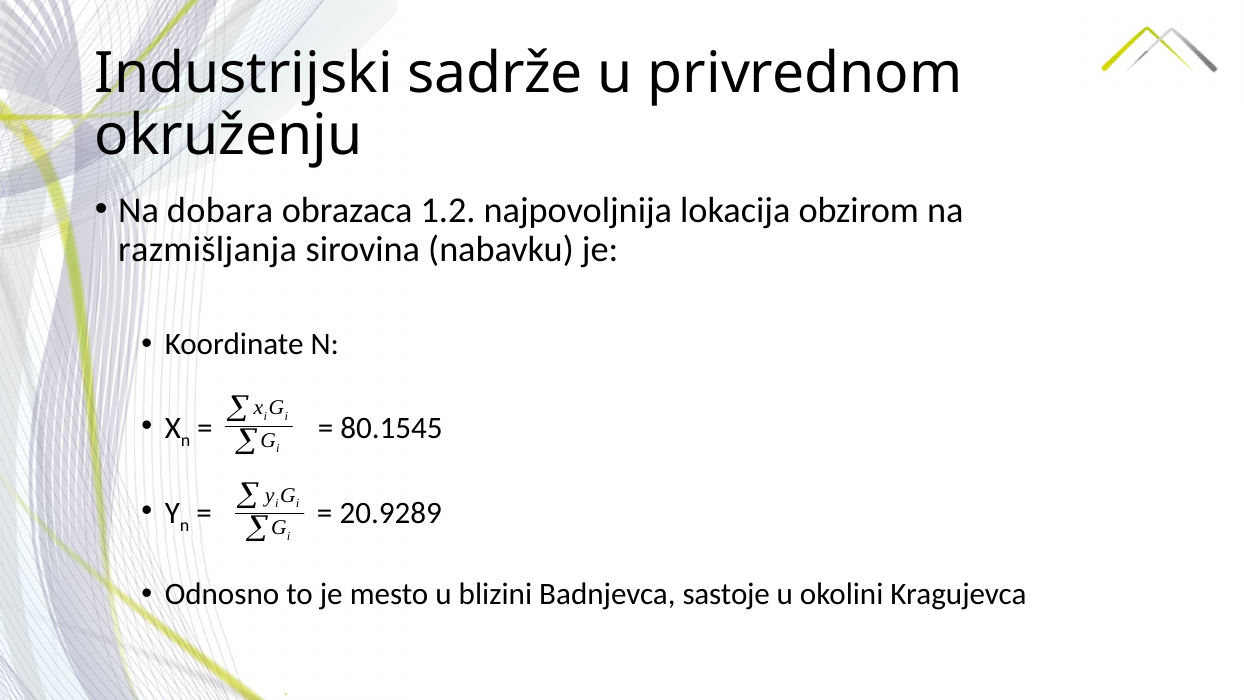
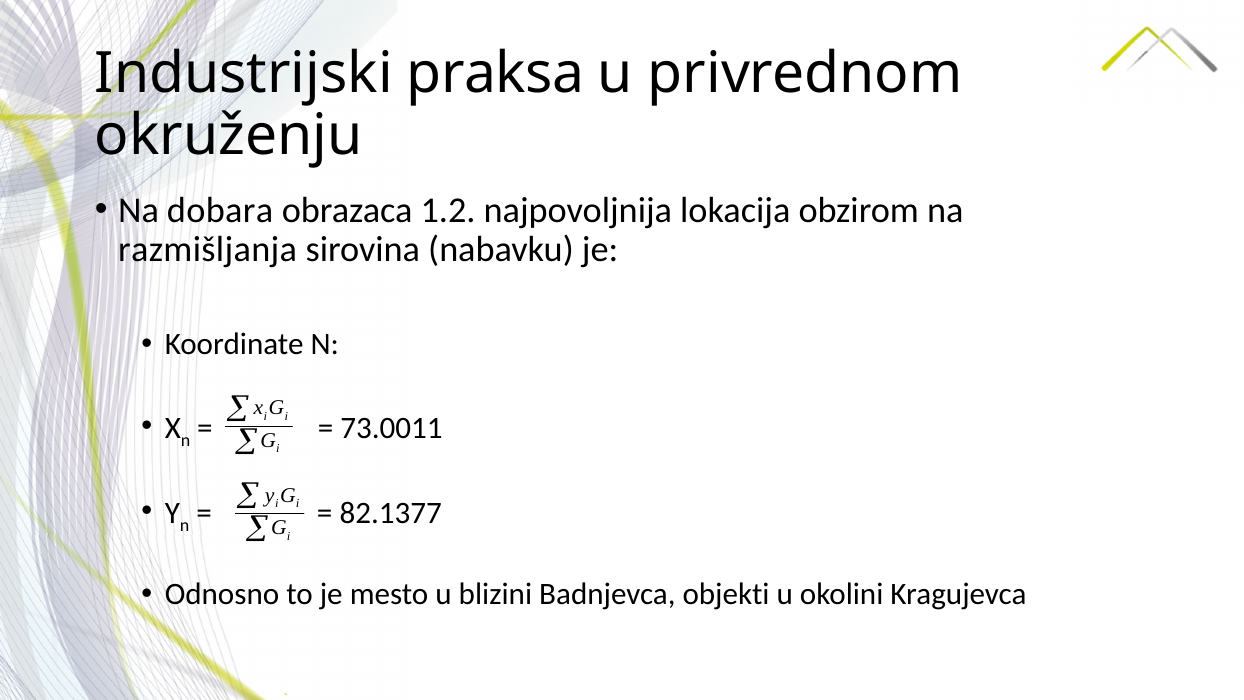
sadrže: sadrže -> praksa
80.1545: 80.1545 -> 73.0011
20.9289: 20.9289 -> 82.1377
sastoje: sastoje -> objekti
